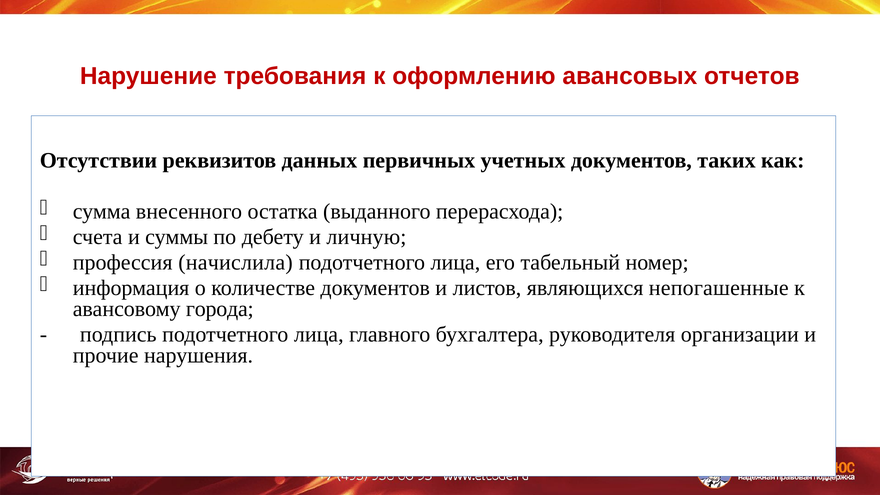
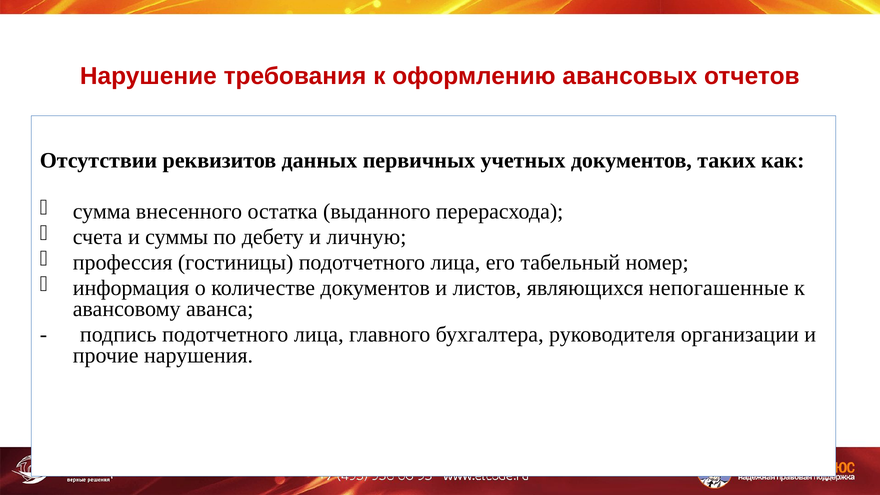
начислила: начислила -> гостиницы
города: города -> аванса
